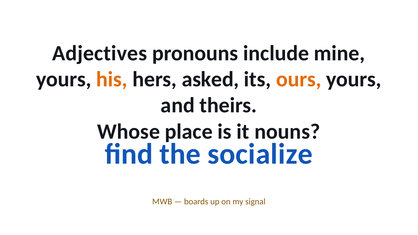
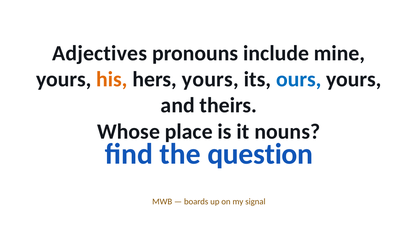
hers asked: asked -> yours
ours colour: orange -> blue
socialize: socialize -> question
